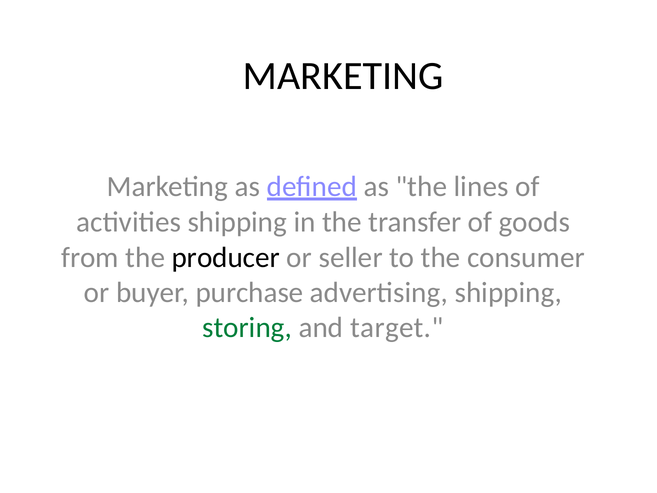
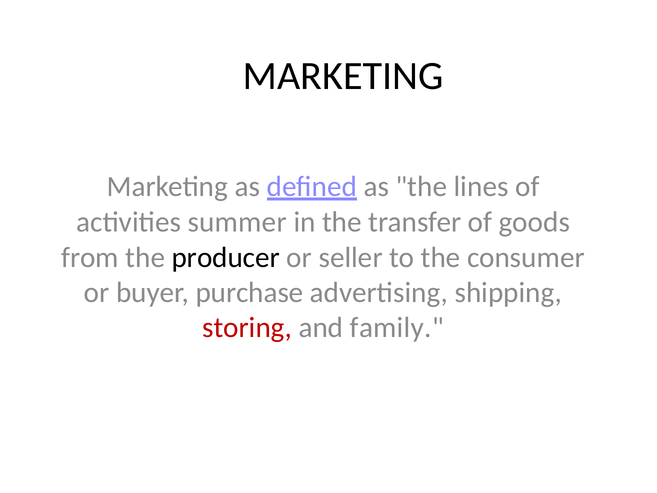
activities shipping: shipping -> summer
storing colour: green -> red
target: target -> family
